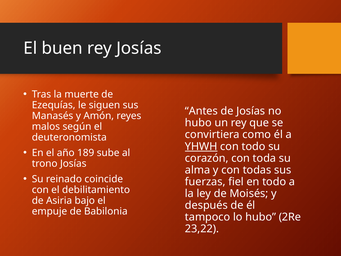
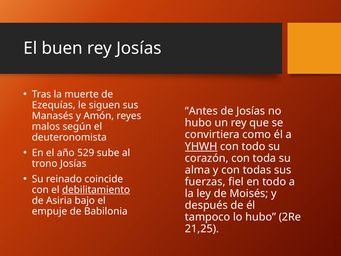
189: 189 -> 529
debilitamiento underline: none -> present
23,22: 23,22 -> 21,25
